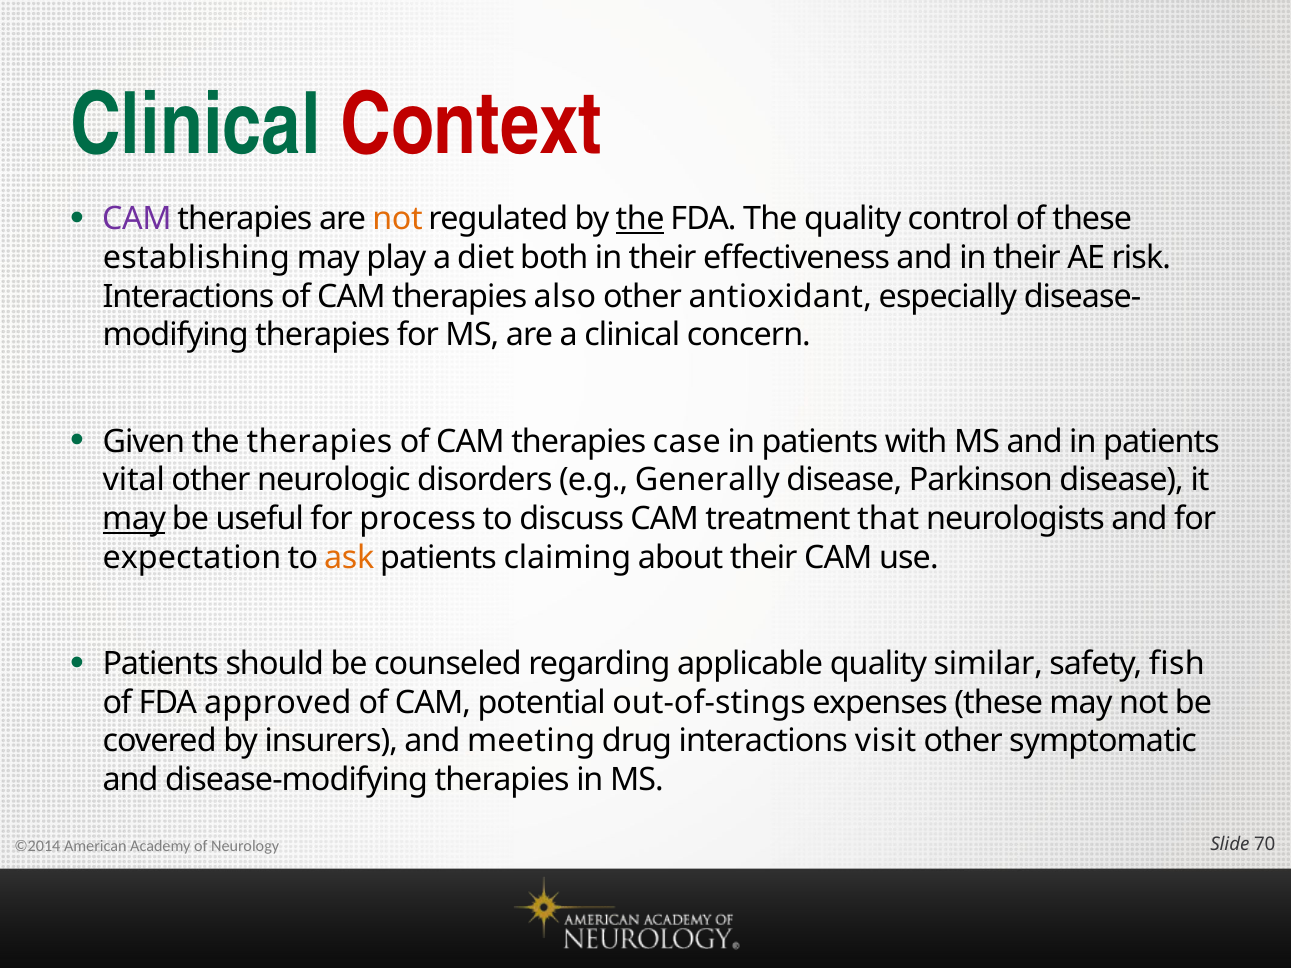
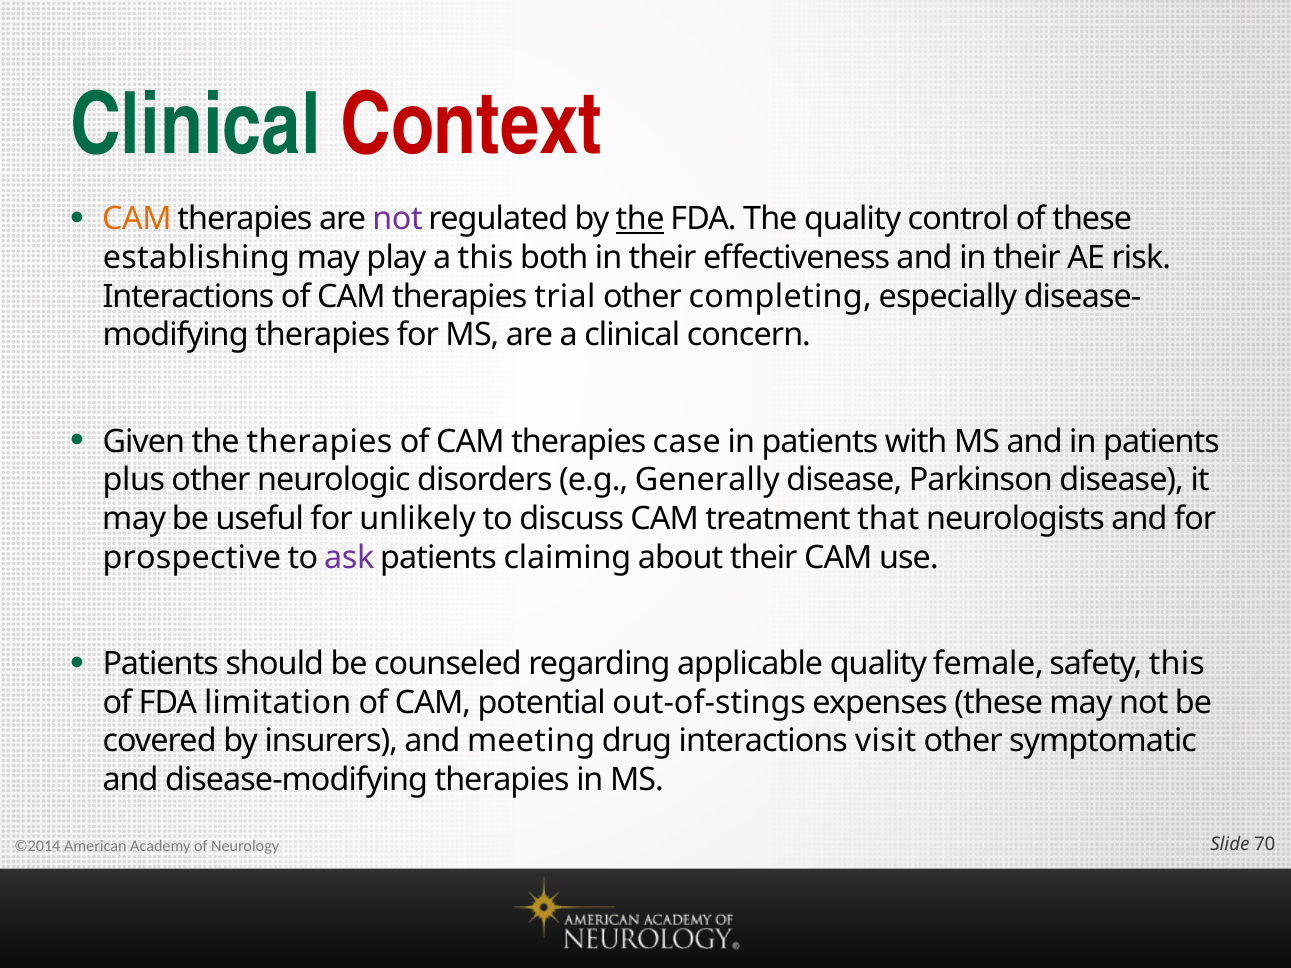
CAM at (137, 219) colour: purple -> orange
not at (398, 219) colour: orange -> purple
a diet: diet -> this
also: also -> trial
antioxidant: antioxidant -> completing
vital: vital -> plus
may at (134, 519) underline: present -> none
process: process -> unlikely
expectation: expectation -> prospective
ask colour: orange -> purple
similar: similar -> female
safety fish: fish -> this
approved: approved -> limitation
